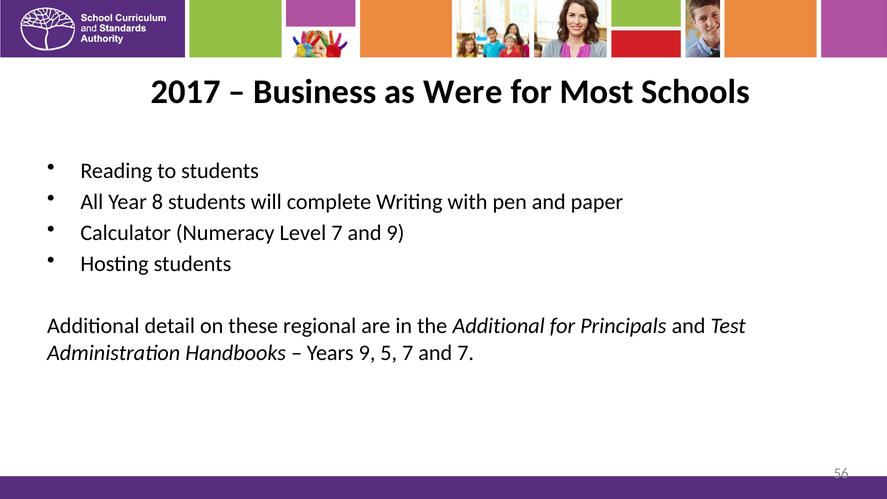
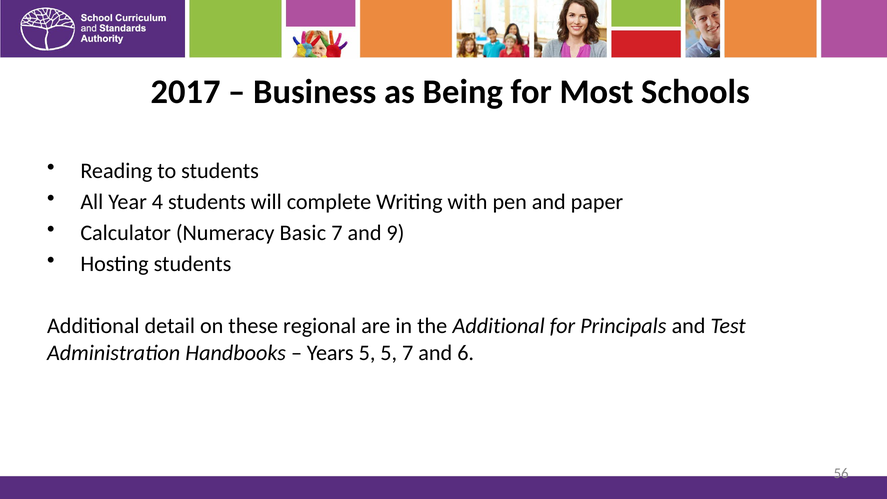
Were: Were -> Being
8: 8 -> 4
Level: Level -> Basic
Years 9: 9 -> 5
and 7: 7 -> 6
